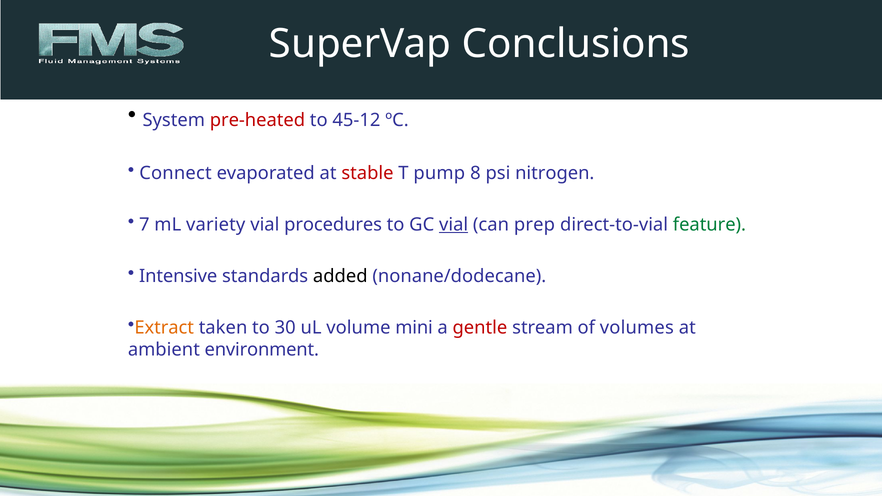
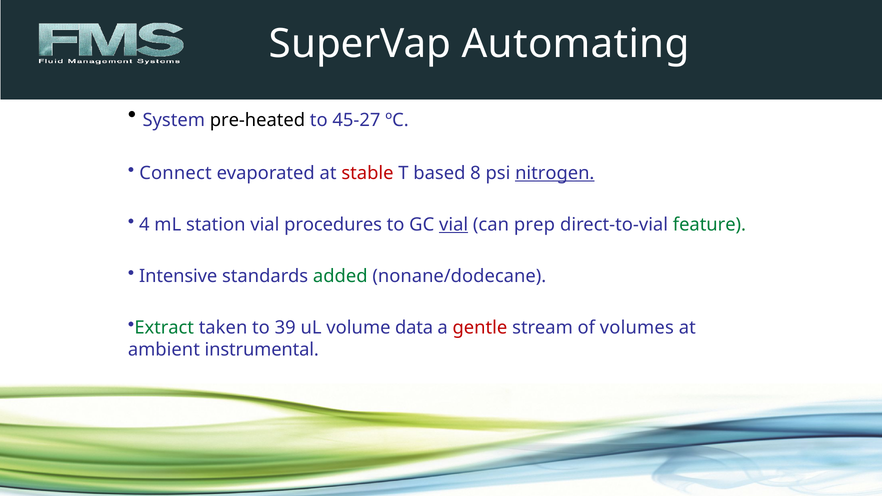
Conclusions: Conclusions -> Automating
pre-heated colour: red -> black
45-12: 45-12 -> 45-27
pump: pump -> based
nitrogen underline: none -> present
7: 7 -> 4
variety: variety -> station
added colour: black -> green
Extract colour: orange -> green
30: 30 -> 39
mini: mini -> data
environment: environment -> instrumental
